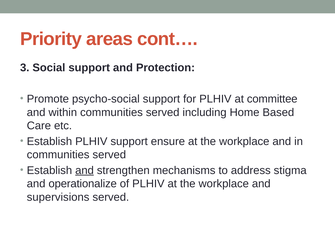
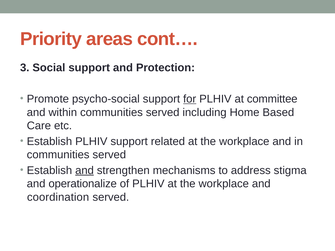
for underline: none -> present
ensure: ensure -> related
supervisions: supervisions -> coordination
